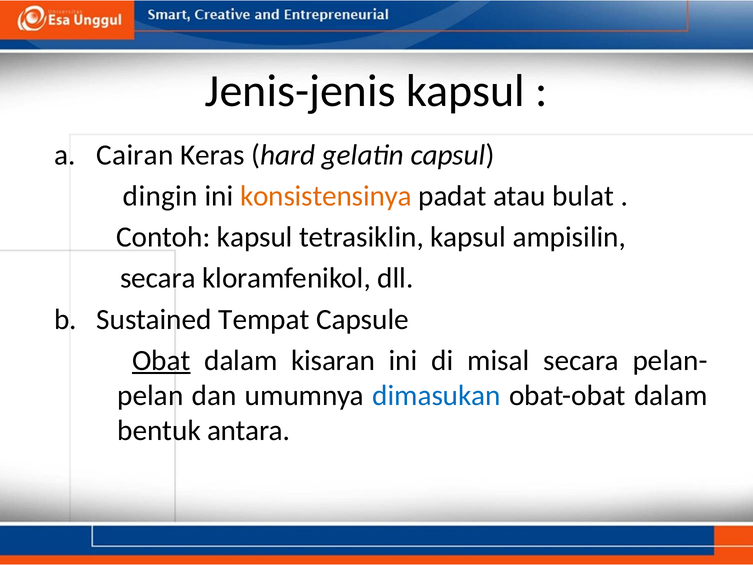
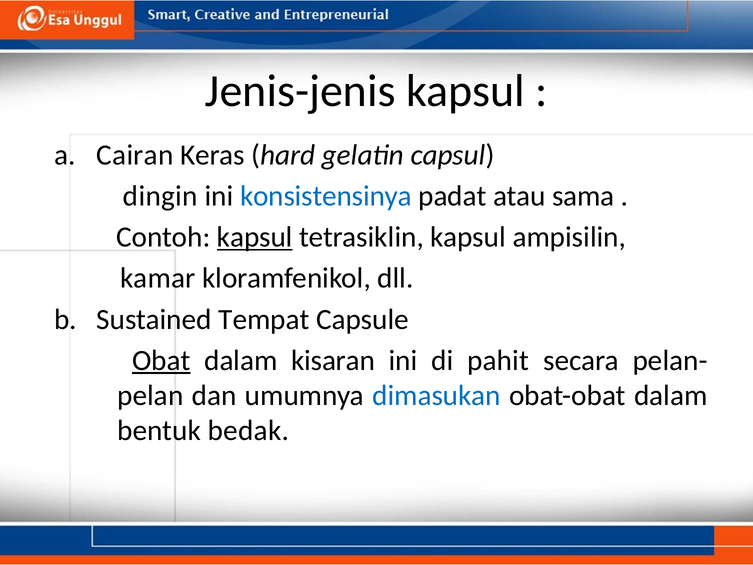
konsistensinya colour: orange -> blue
bulat: bulat -> sama
kapsul at (255, 237) underline: none -> present
secara at (158, 278): secara -> kamar
misal: misal -> pahit
antara: antara -> bedak
